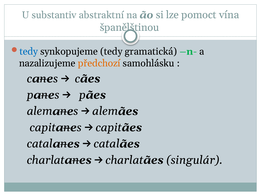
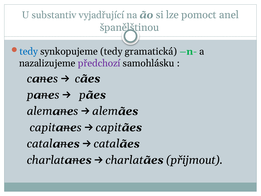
abstraktní: abstraktní -> vyjadřující
vína: vína -> anel
předchozí colour: orange -> purple
singulár: singulár -> přijmout
